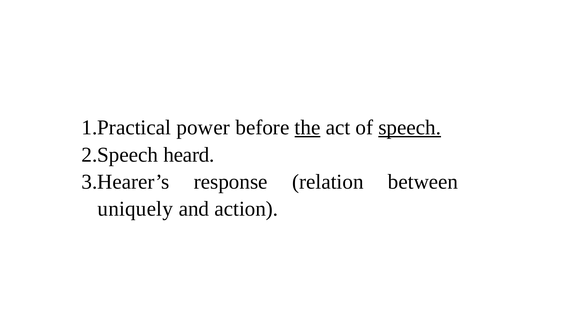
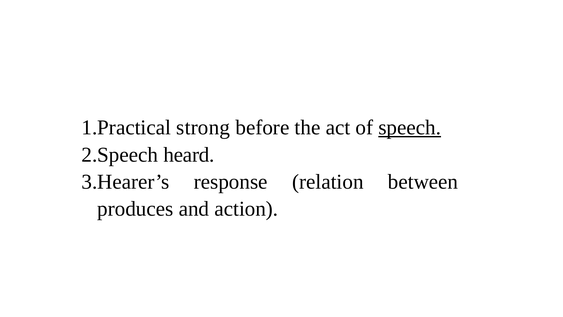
power: power -> strong
the underline: present -> none
uniquely: uniquely -> produces
